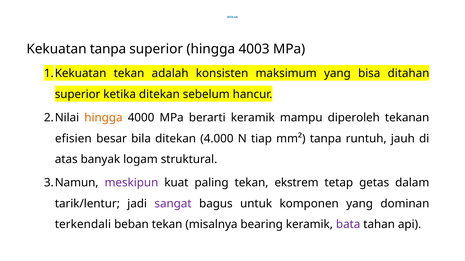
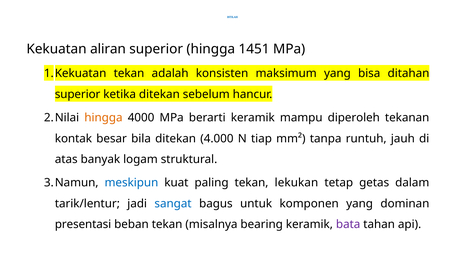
Kekuatan tanpa: tanpa -> aliran
4003: 4003 -> 1451
efisien: efisien -> kontak
meskipun colour: purple -> blue
ekstrem: ekstrem -> lekukan
sangat colour: purple -> blue
terkendali: terkendali -> presentasi
